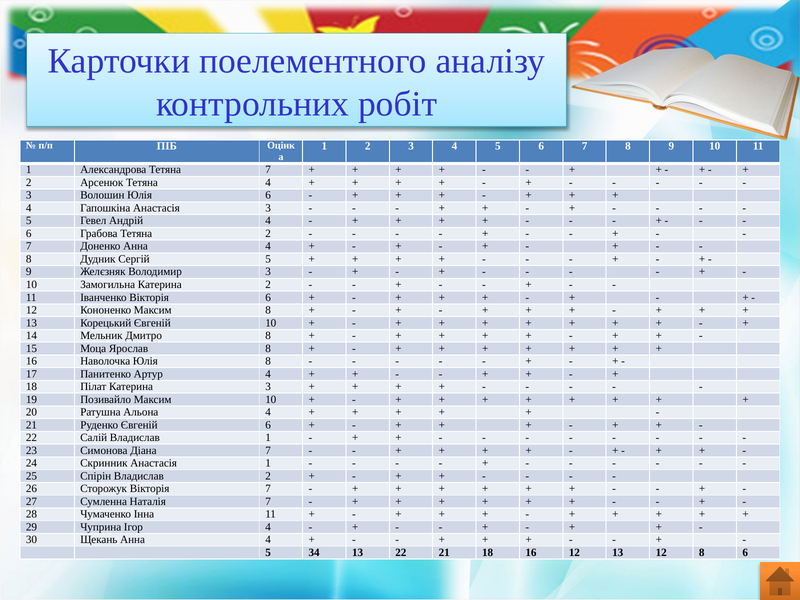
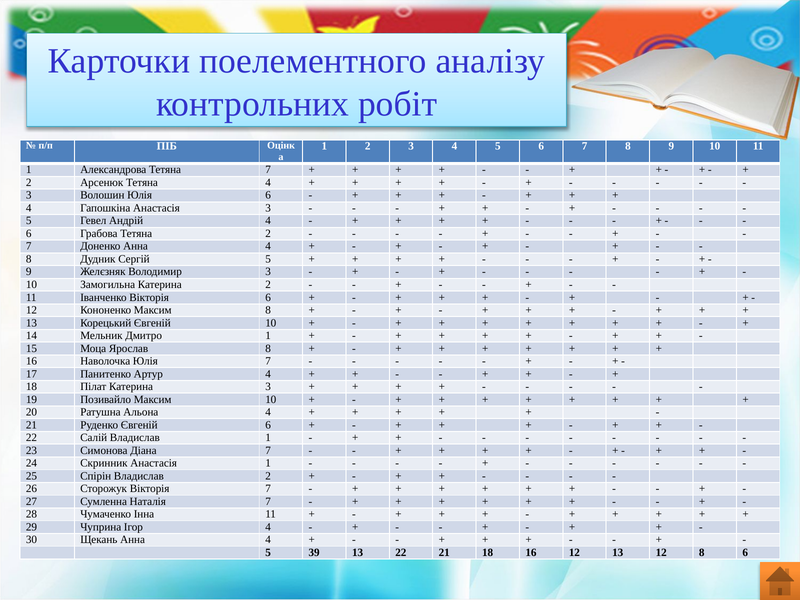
Дмитро 8: 8 -> 1
Юлія 8: 8 -> 7
34: 34 -> 39
